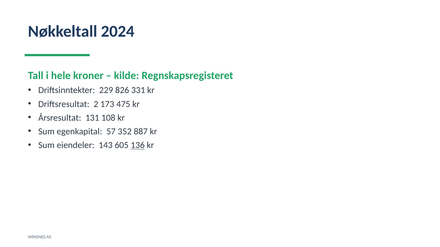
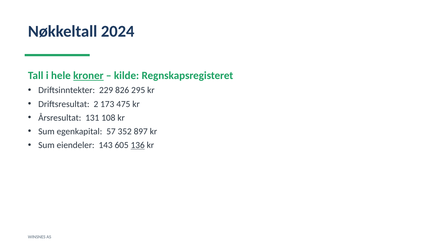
kroner underline: none -> present
331: 331 -> 295
887: 887 -> 897
